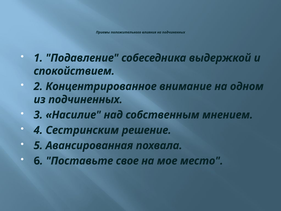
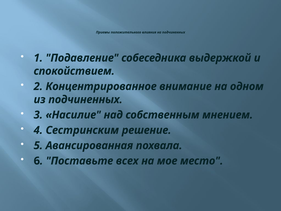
свое: свое -> всех
